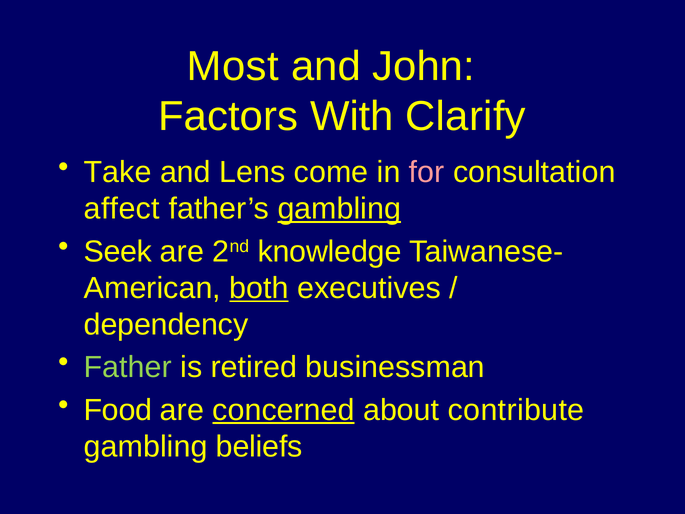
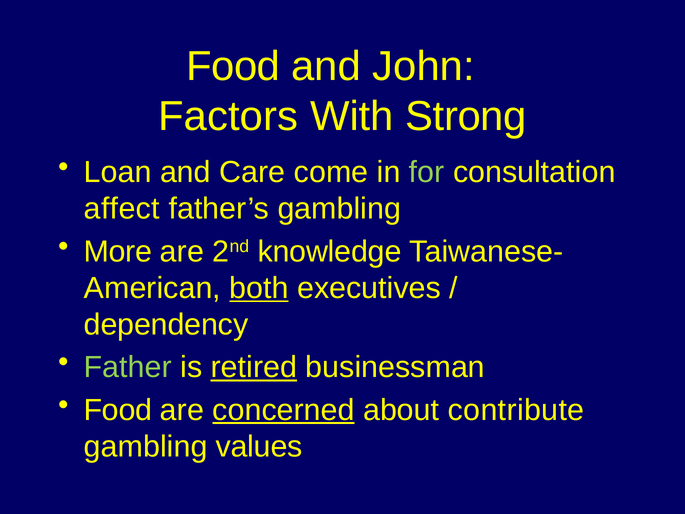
Most at (233, 66): Most -> Food
Clarify: Clarify -> Strong
Take: Take -> Loan
Lens: Lens -> Care
for colour: pink -> light green
gambling at (339, 209) underline: present -> none
Seek: Seek -> More
retired underline: none -> present
beliefs: beliefs -> values
